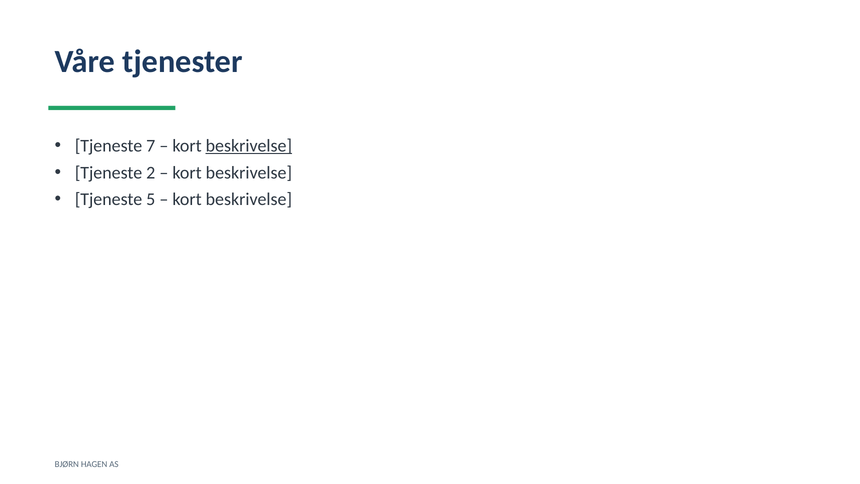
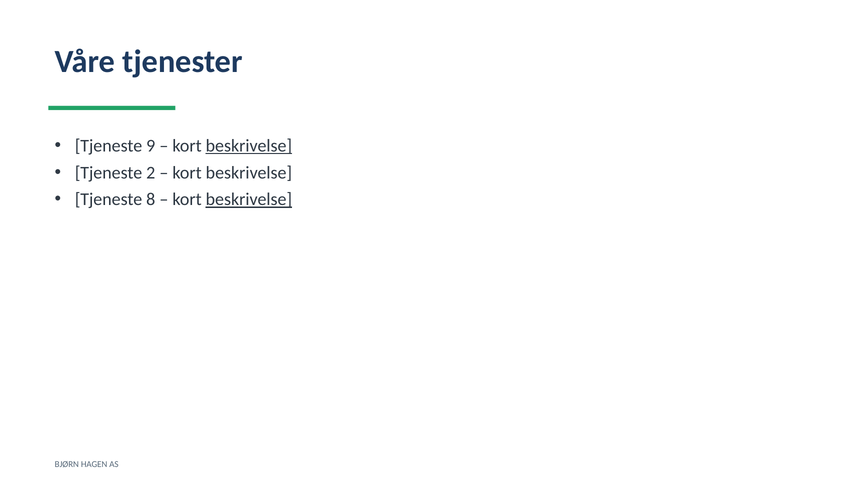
7: 7 -> 9
5: 5 -> 8
beskrivelse at (249, 199) underline: none -> present
